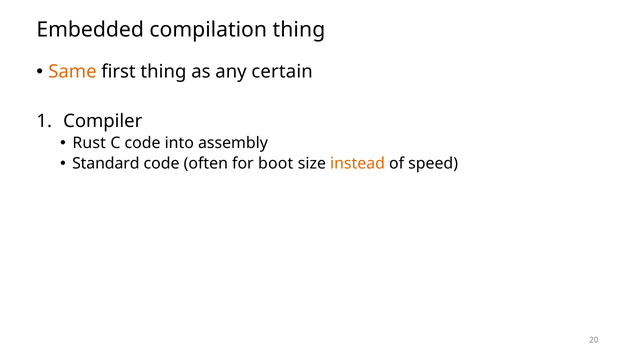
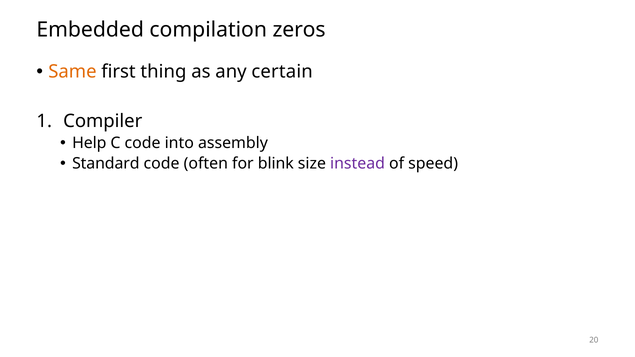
compilation thing: thing -> zeros
Rust: Rust -> Help
boot: boot -> blink
instead colour: orange -> purple
